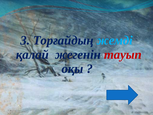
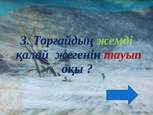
жемді colour: light blue -> light green
